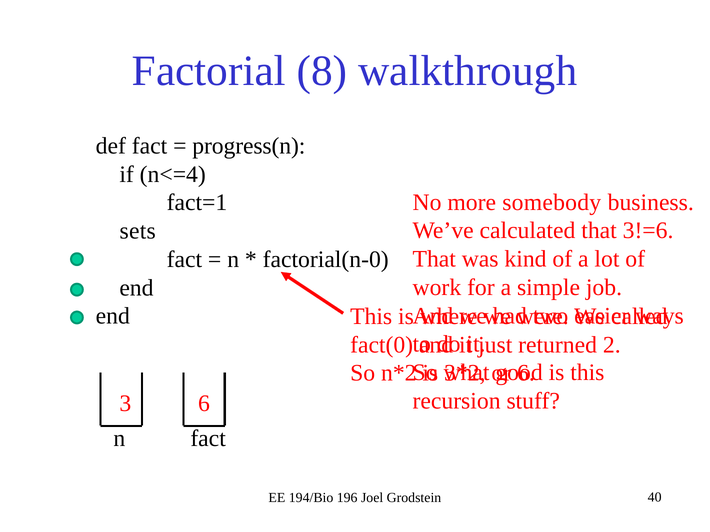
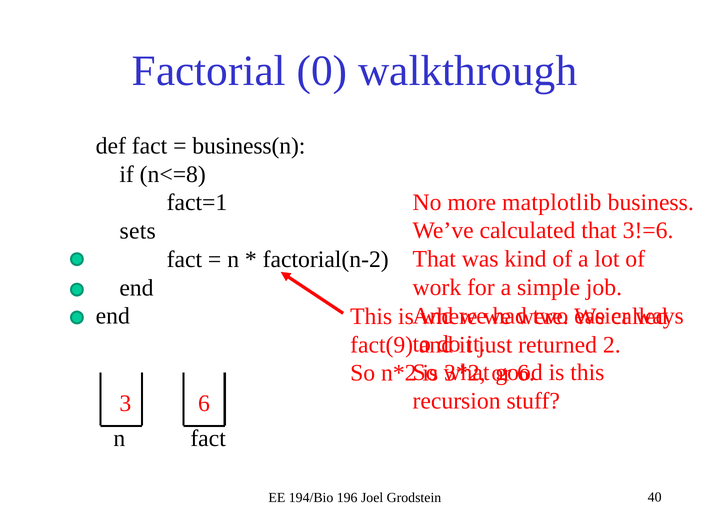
8: 8 -> 0
progress(n: progress(n -> business(n
n<=4: n<=4 -> n<=8
somebody: somebody -> matplotlib
factorial(n-0: factorial(n-0 -> factorial(n-2
fact(0: fact(0 -> fact(9
